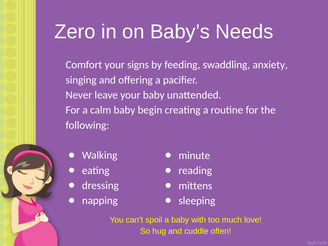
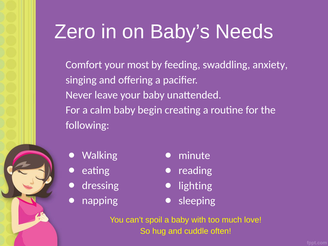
signs: signs -> most
mittens: mittens -> lighting
